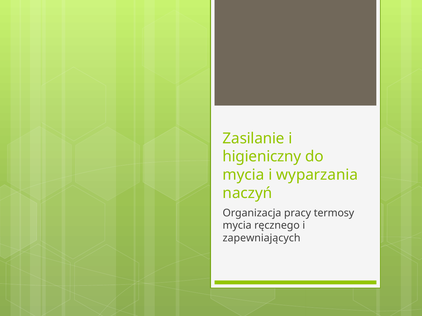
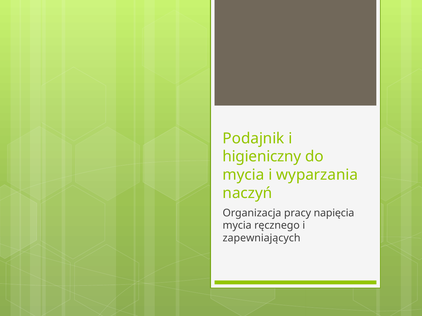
Zasilanie: Zasilanie -> Podajnik
termosy: termosy -> napięcia
